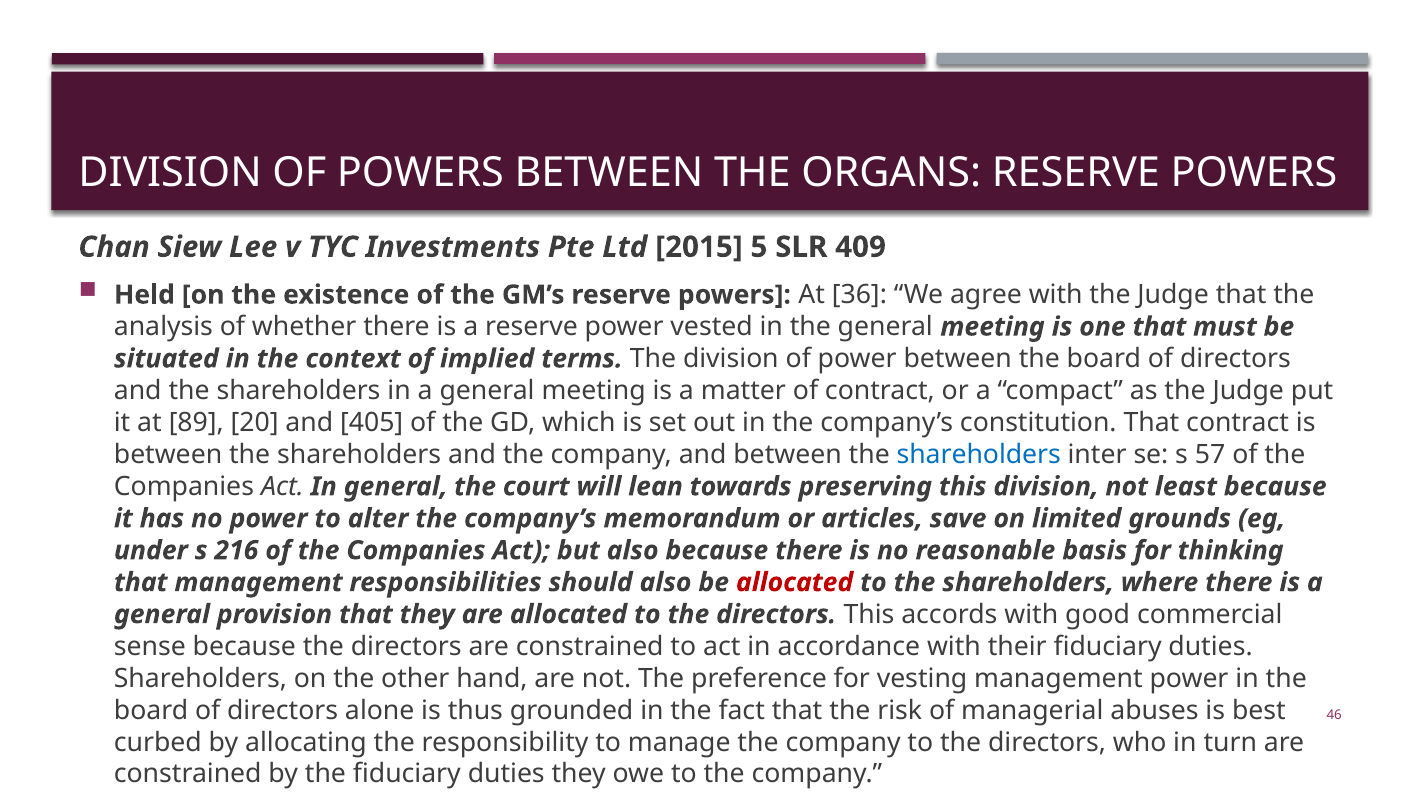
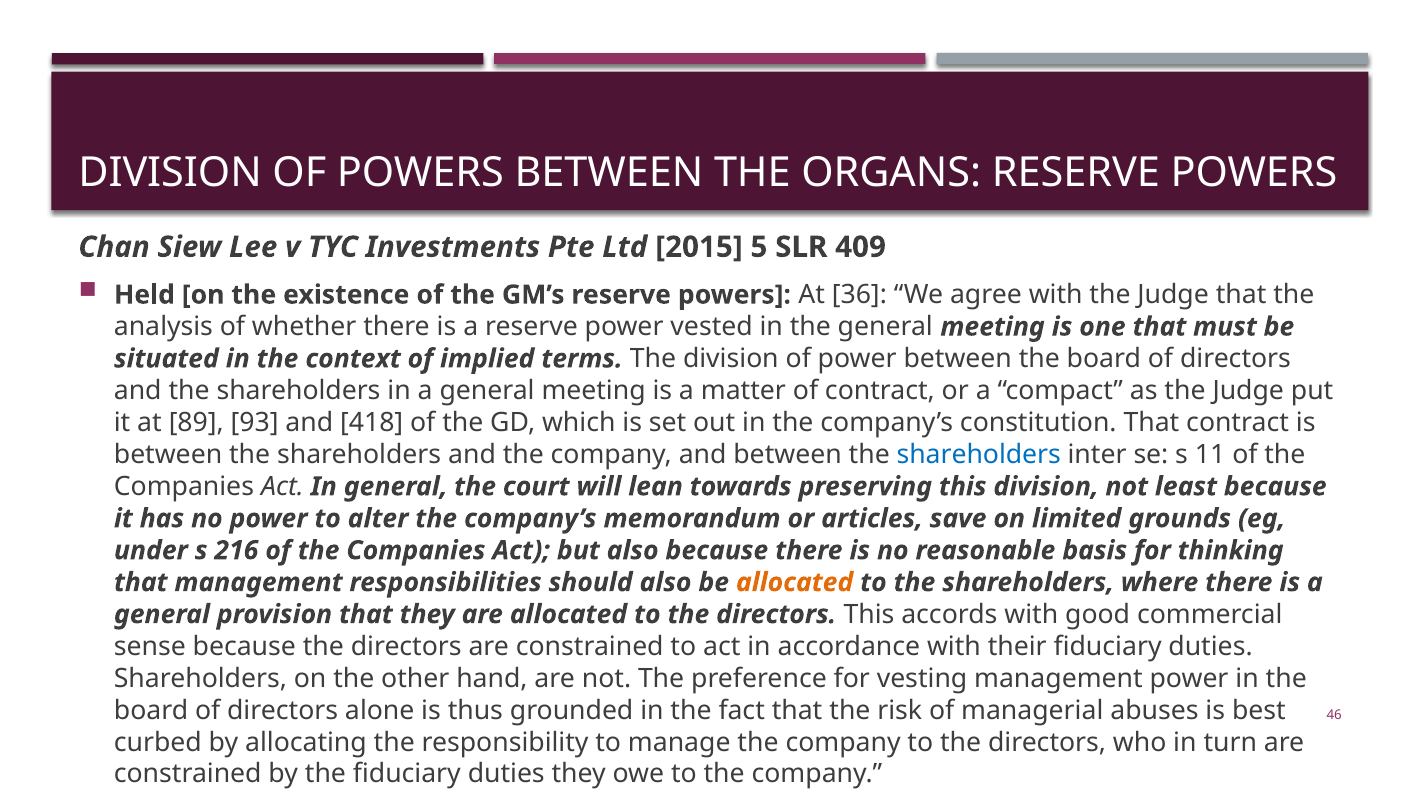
20: 20 -> 93
405: 405 -> 418
57: 57 -> 11
allocated at (795, 582) colour: red -> orange
